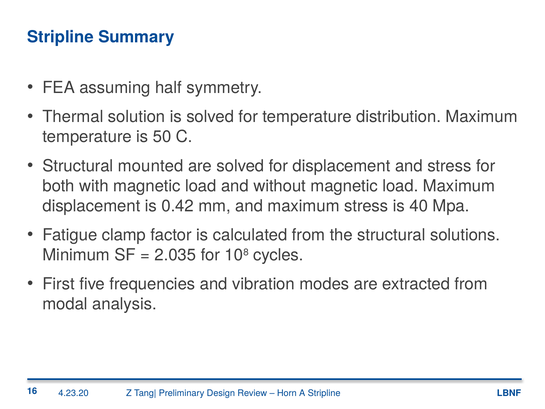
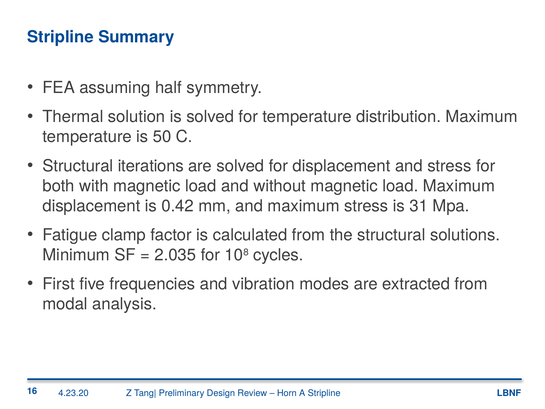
mounted: mounted -> iterations
40: 40 -> 31
